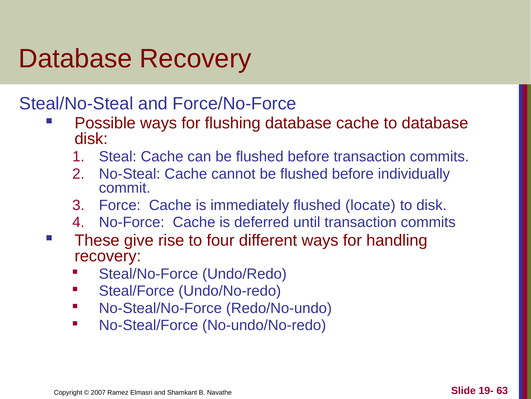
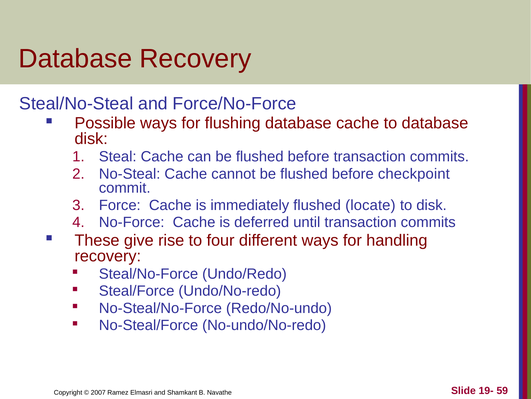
individually: individually -> checkpoint
63: 63 -> 59
